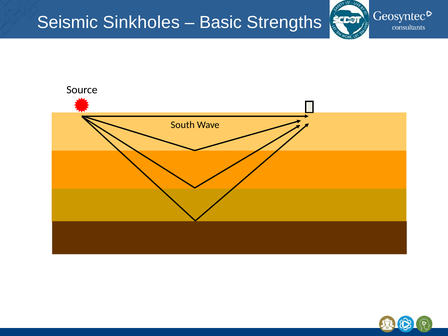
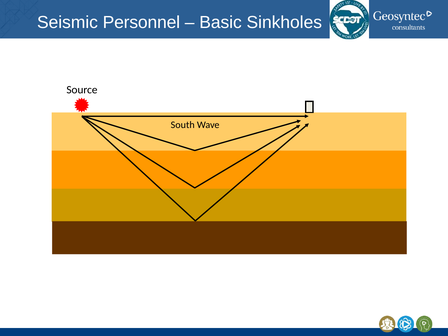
Sinkholes: Sinkholes -> Personnel
Strengths: Strengths -> Sinkholes
